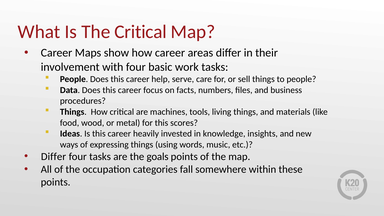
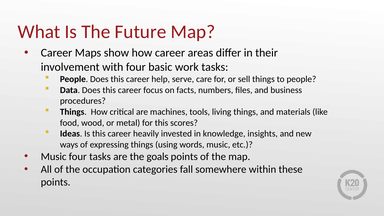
The Critical: Critical -> Future
Differ at (54, 157): Differ -> Music
